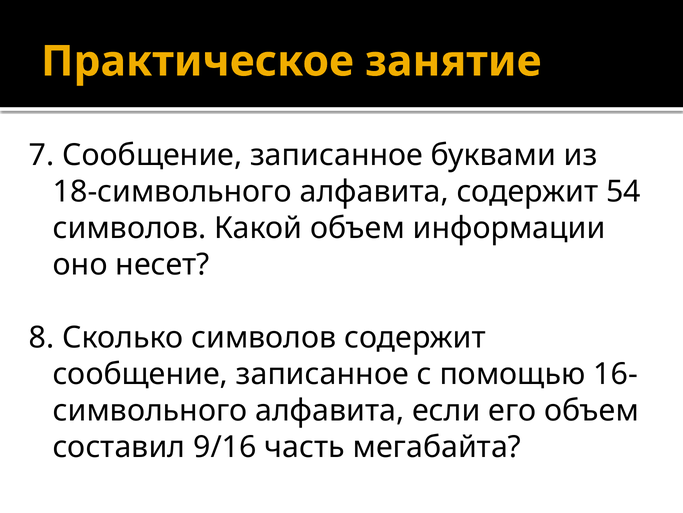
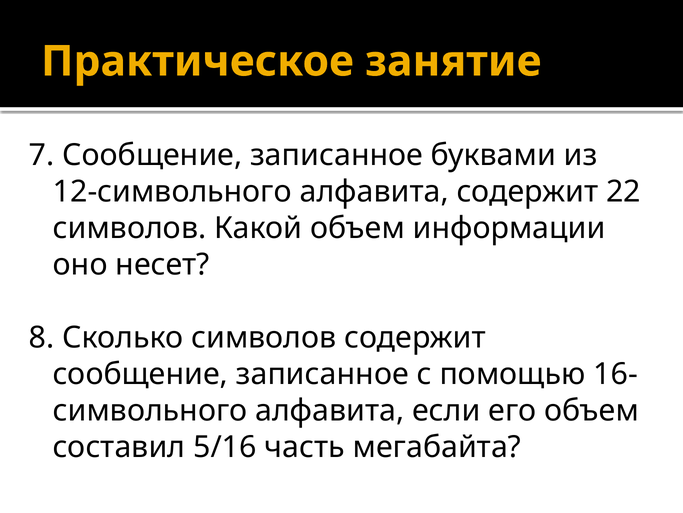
18-символьного: 18-символьного -> 12-символьного
54: 54 -> 22
9/16: 9/16 -> 5/16
